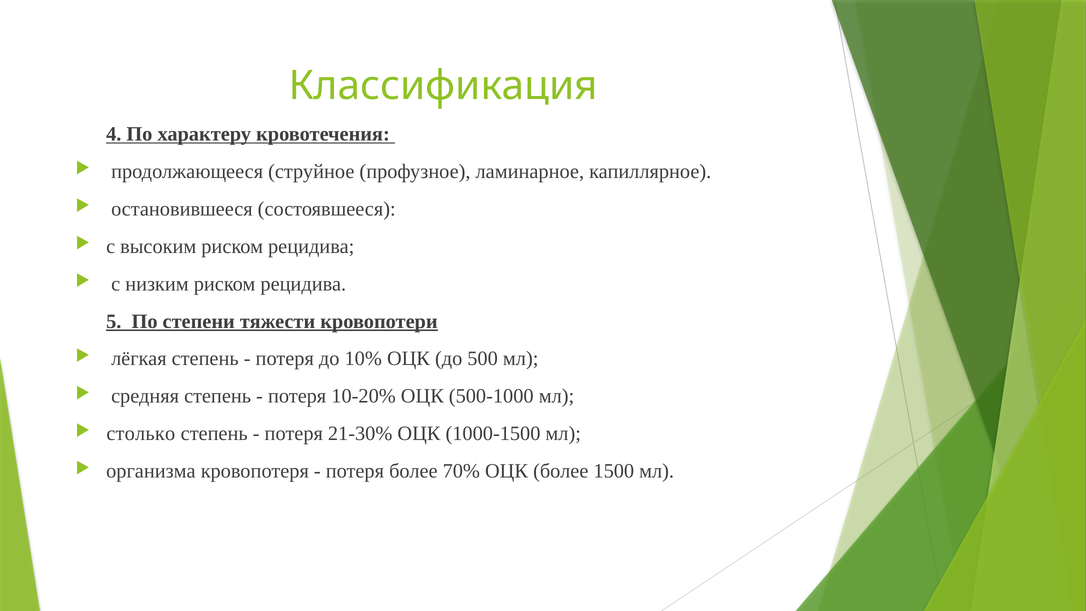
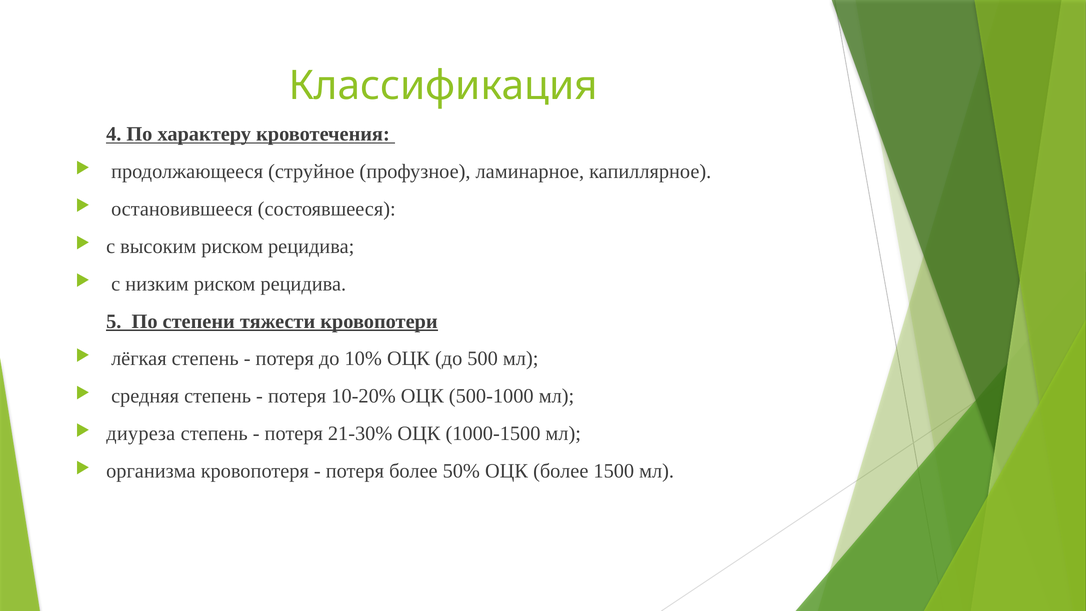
столько: столько -> диуреза
70%: 70% -> 50%
